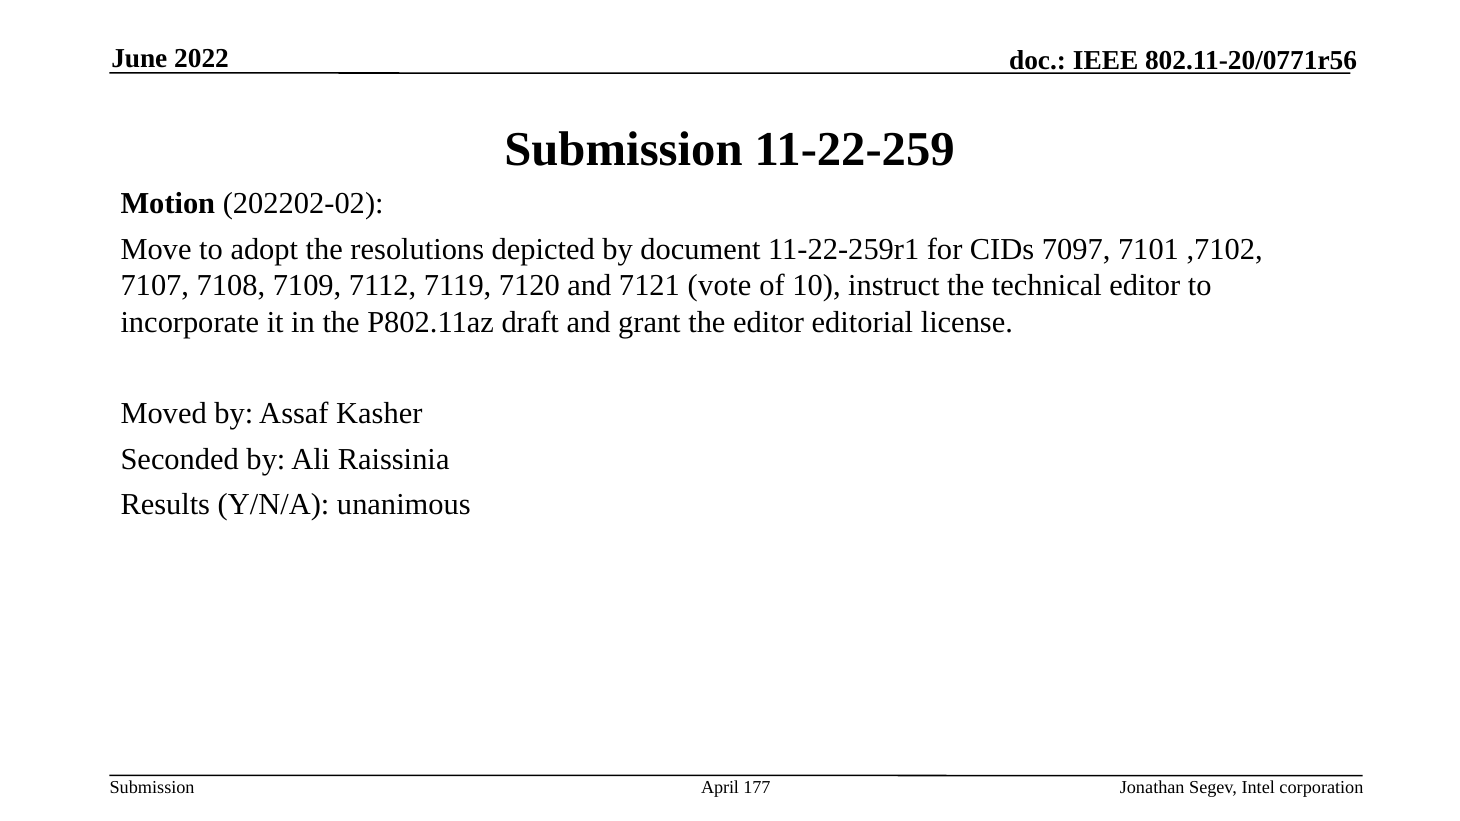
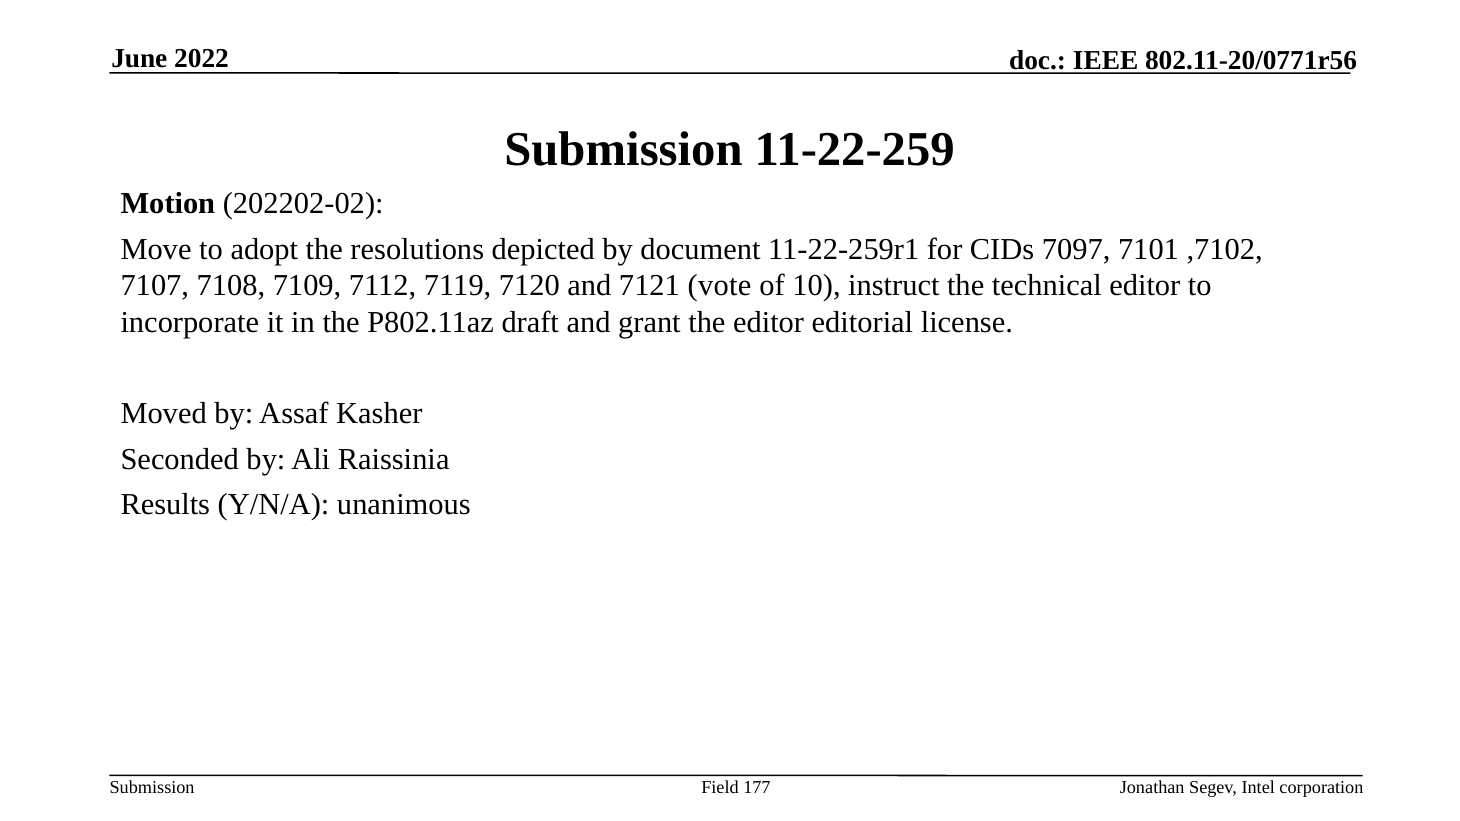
April: April -> Field
